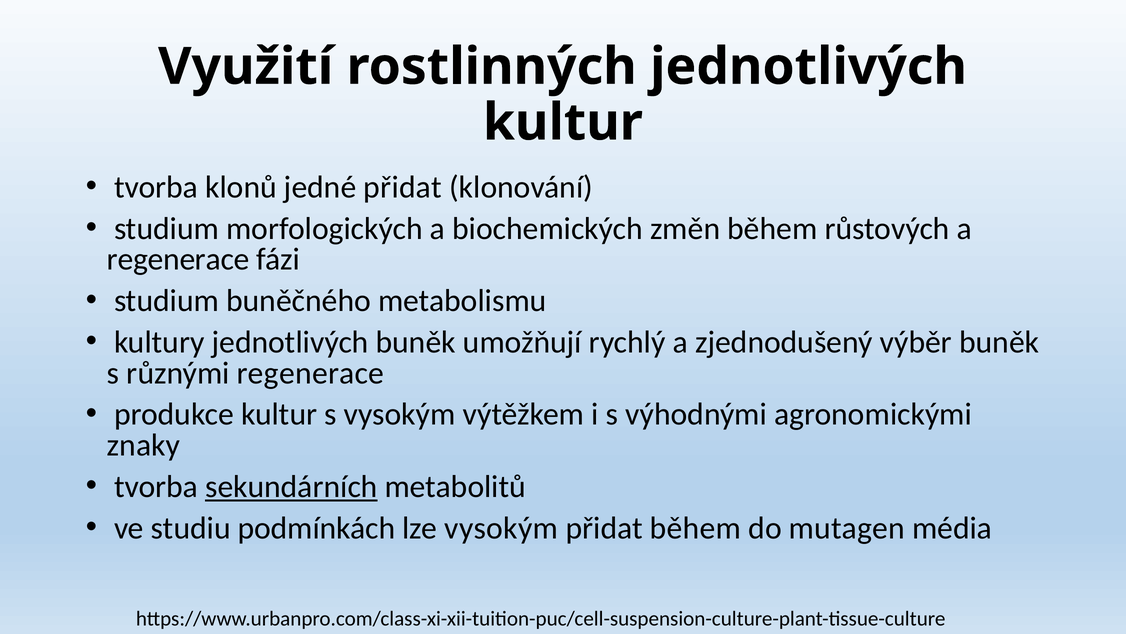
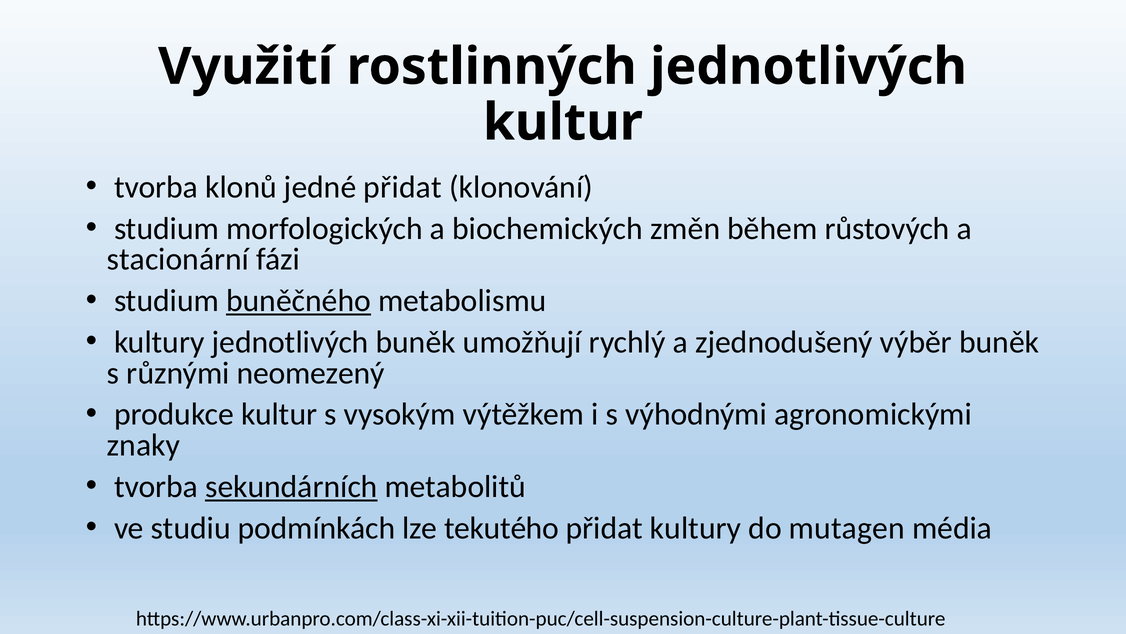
regenerace at (178, 259): regenerace -> stacionární
buněčného underline: none -> present
různými regenerace: regenerace -> neomezený
lze vysokým: vysokým -> tekutého
přidat během: během -> kultury
